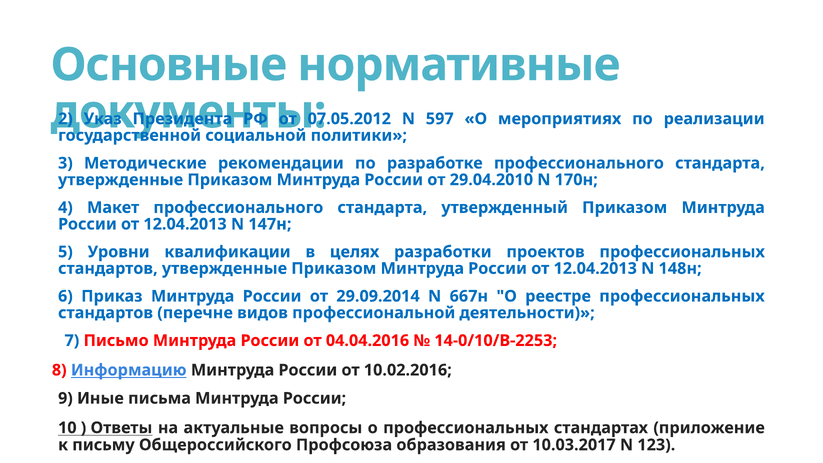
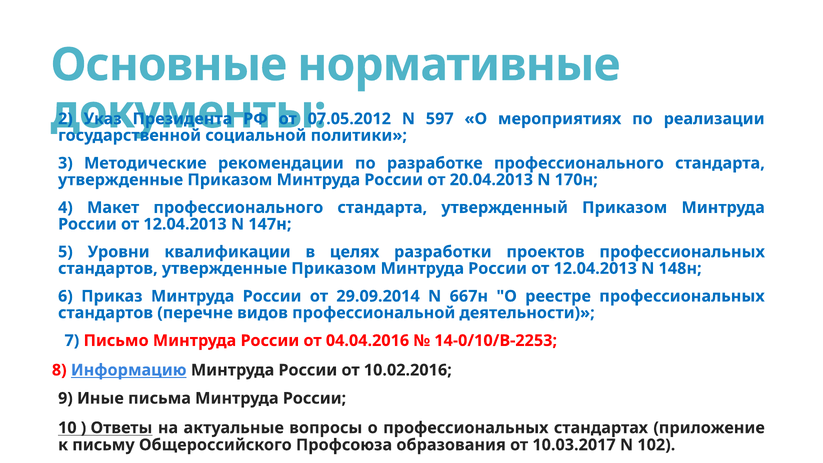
29.04.2010: 29.04.2010 -> 20.04.2013
123: 123 -> 102
